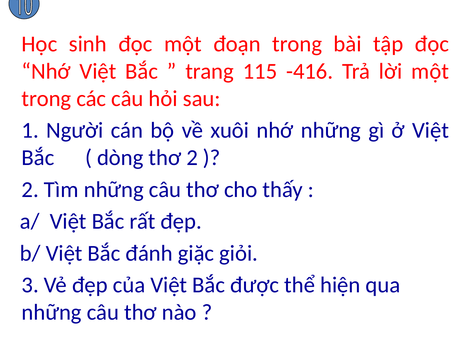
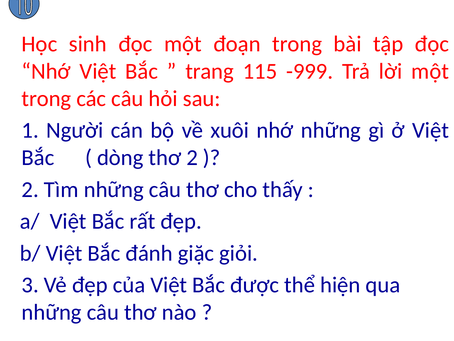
-416: -416 -> -999
